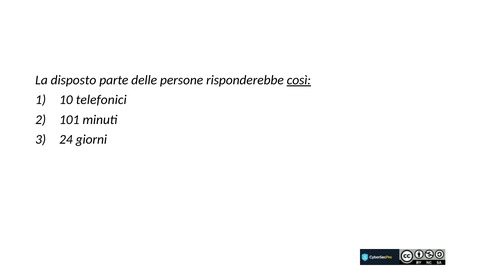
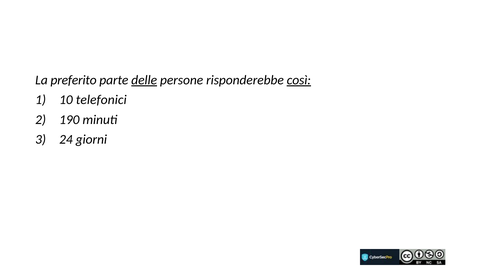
disposto: disposto -> preferito
delle underline: none -> present
101: 101 -> 190
